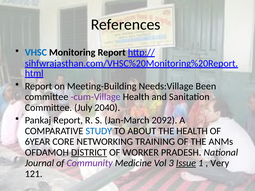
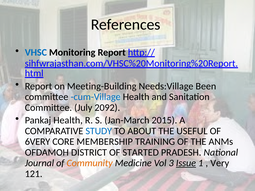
cum-Village colour: purple -> blue
2040: 2040 -> 2092
Pankaj Report: Report -> Health
2092: 2092 -> 2015
THE HEALTH: HEALTH -> USEFUL
6YEAR: 6YEAR -> 6VERY
NETWORKING: NETWORKING -> MEMBERSHIP
DISTRICT underline: present -> none
WORKER: WORKER -> STARTED
Community colour: purple -> orange
